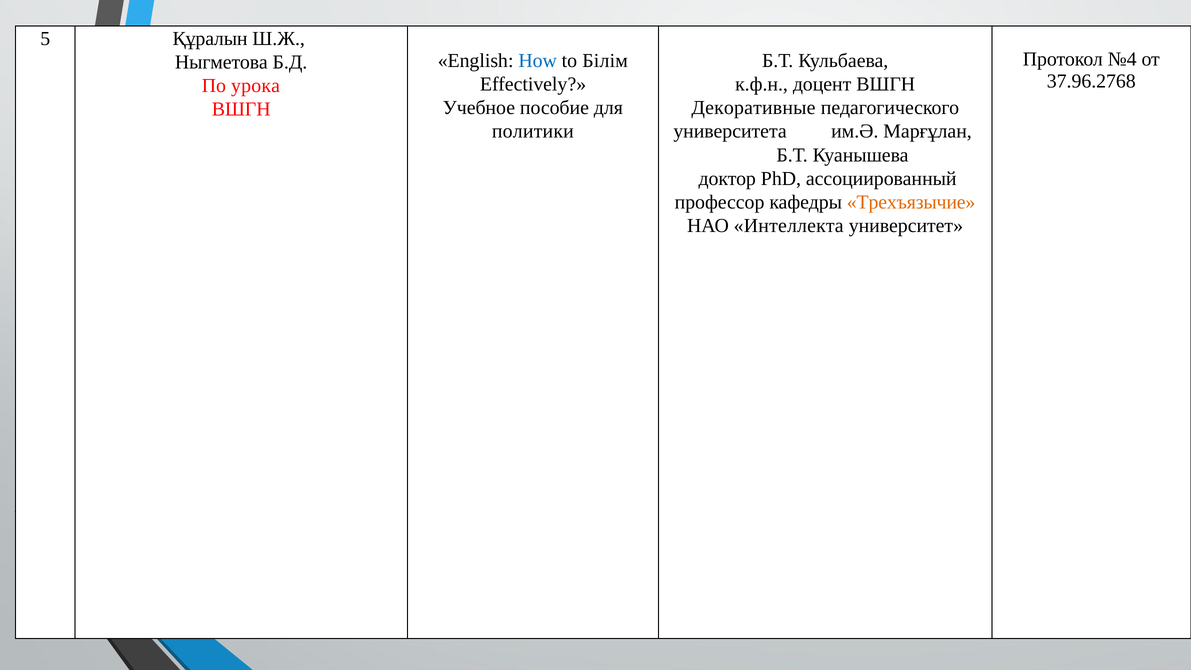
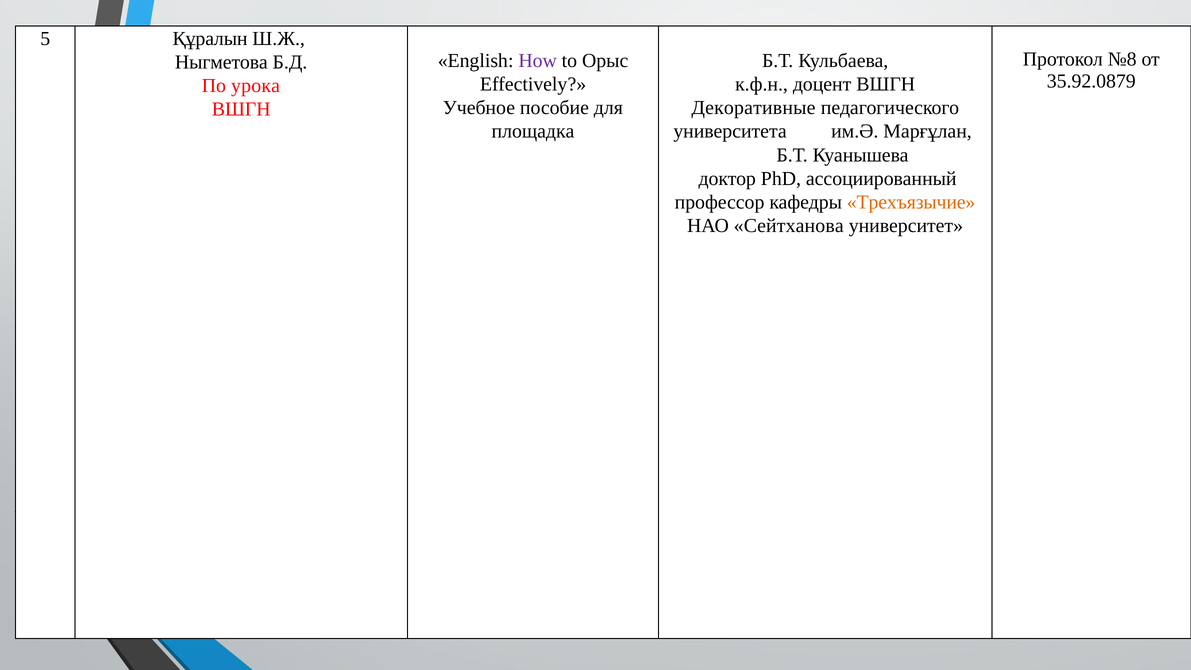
№4: №4 -> №8
How colour: blue -> purple
Білім: Білім -> Орыс
37.96.2768: 37.96.2768 -> 35.92.0879
политики: политики -> площадка
Интеллекта: Интеллекта -> Сейтханова
